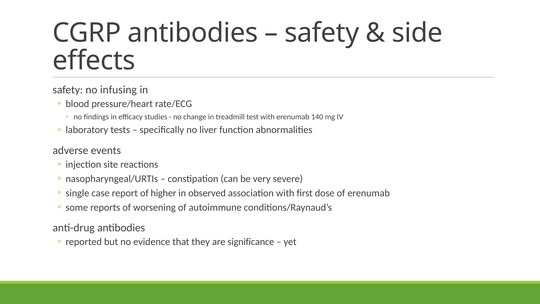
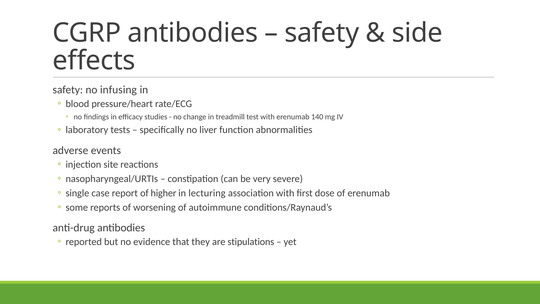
observed: observed -> lecturing
significance: significance -> stipulations
